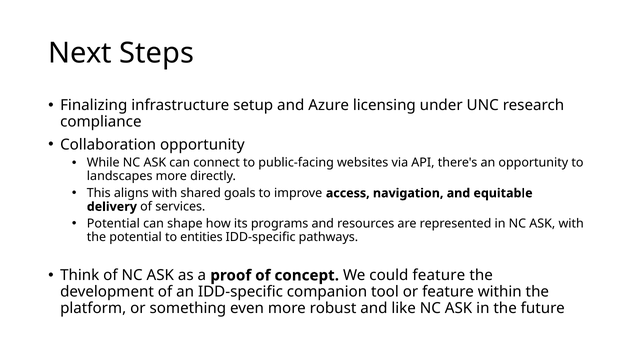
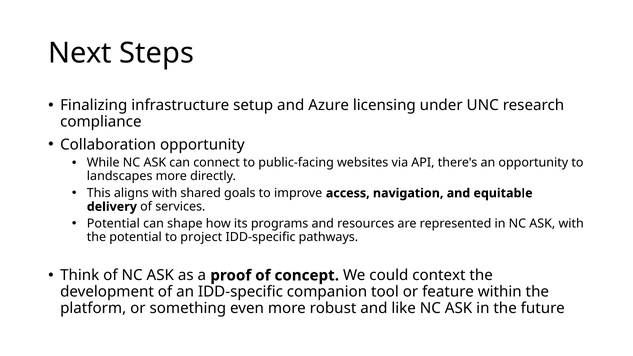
entities: entities -> project
could feature: feature -> context
